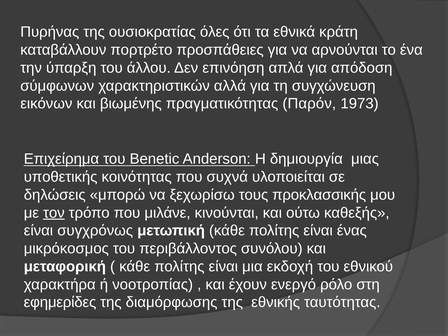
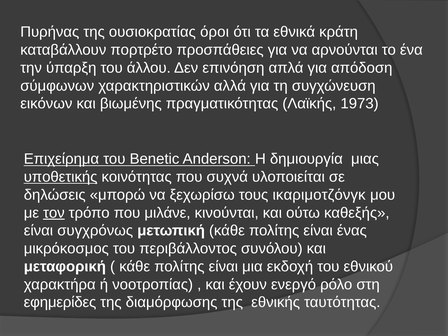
όλες: όλες -> όροι
Παρόν: Παρόν -> Λαϊκής
υποθετικής underline: none -> present
προκλασσικής: προκλασσικής -> ικαριμοτζόνγκ
